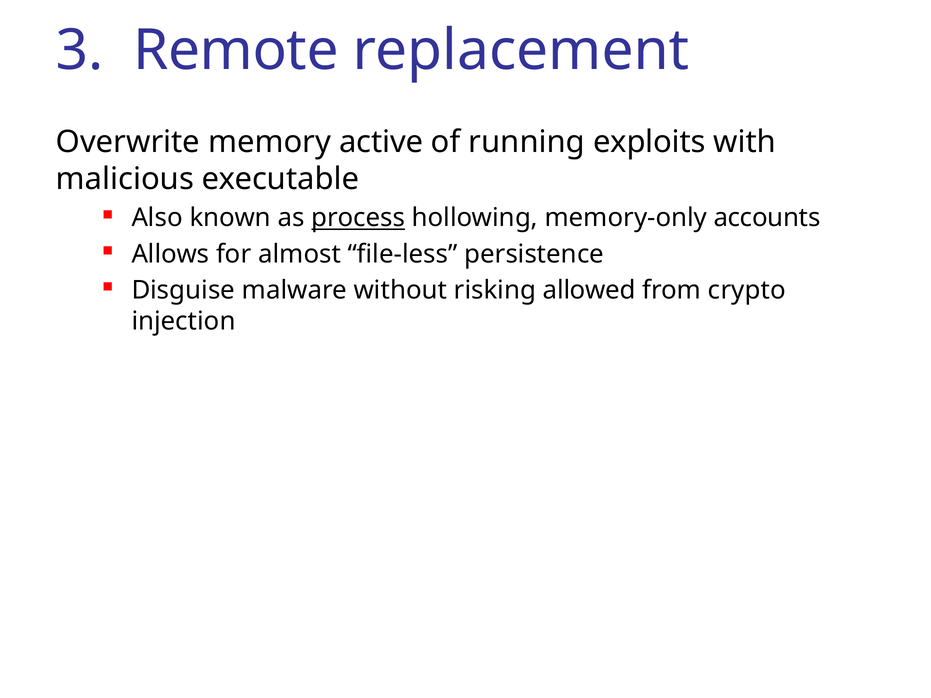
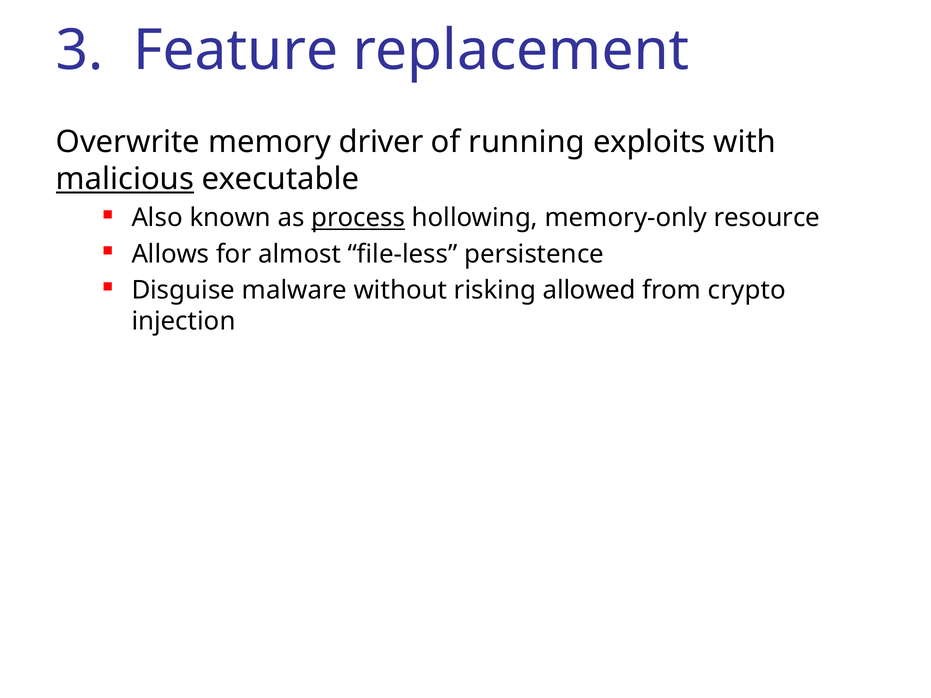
Remote: Remote -> Feature
active: active -> driver
malicious underline: none -> present
accounts: accounts -> resource
